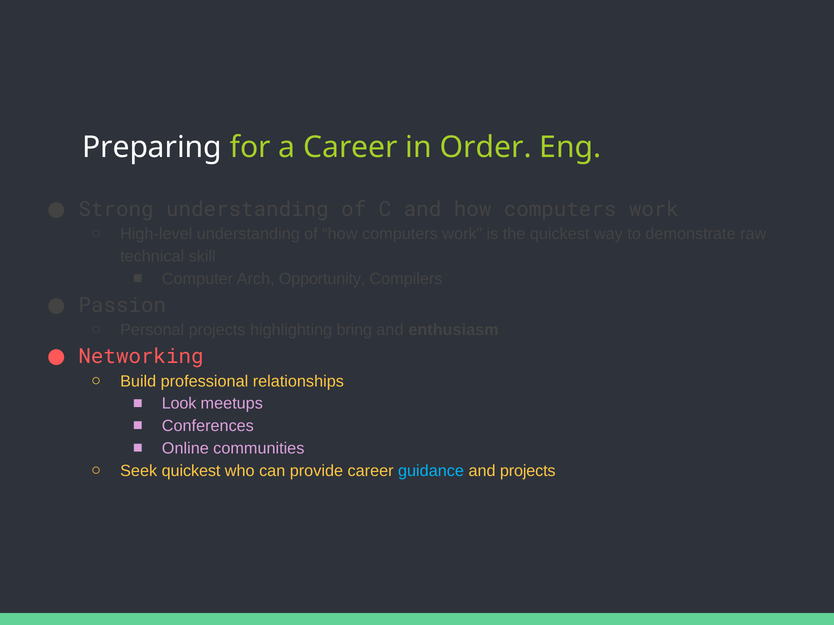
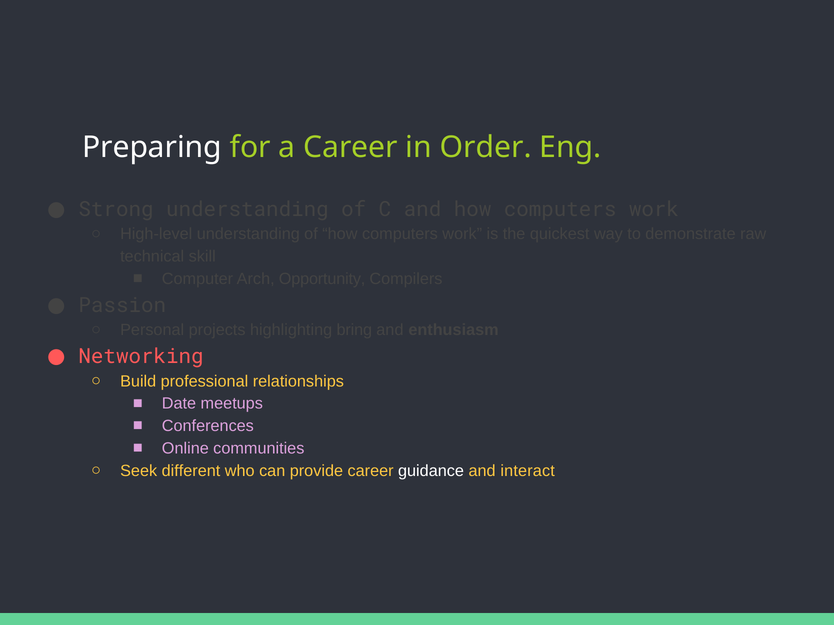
Look: Look -> Date
Seek quickest: quickest -> different
guidance colour: light blue -> white
and projects: projects -> interact
